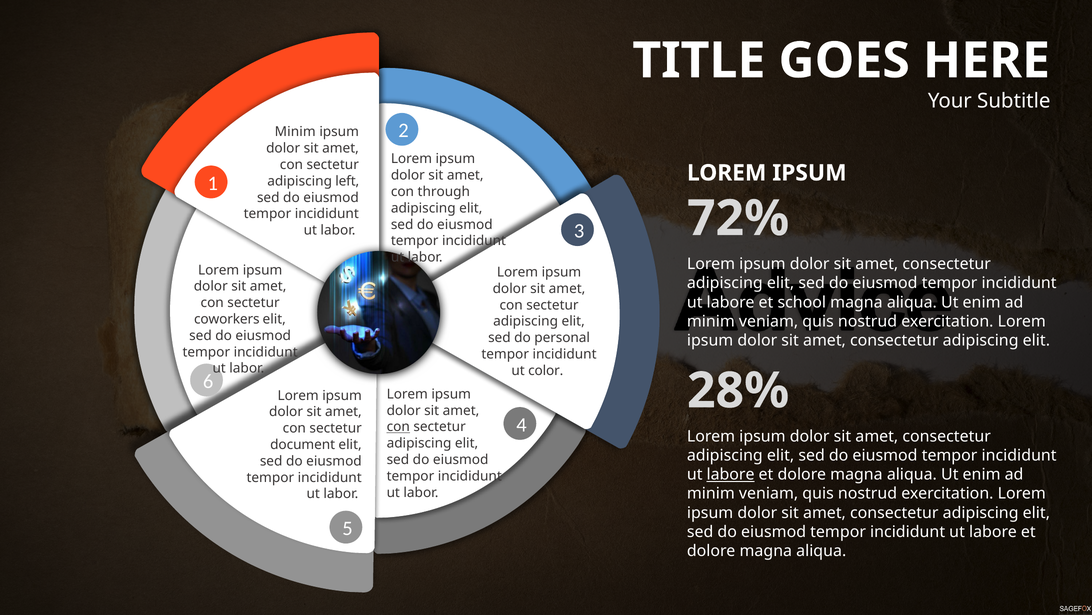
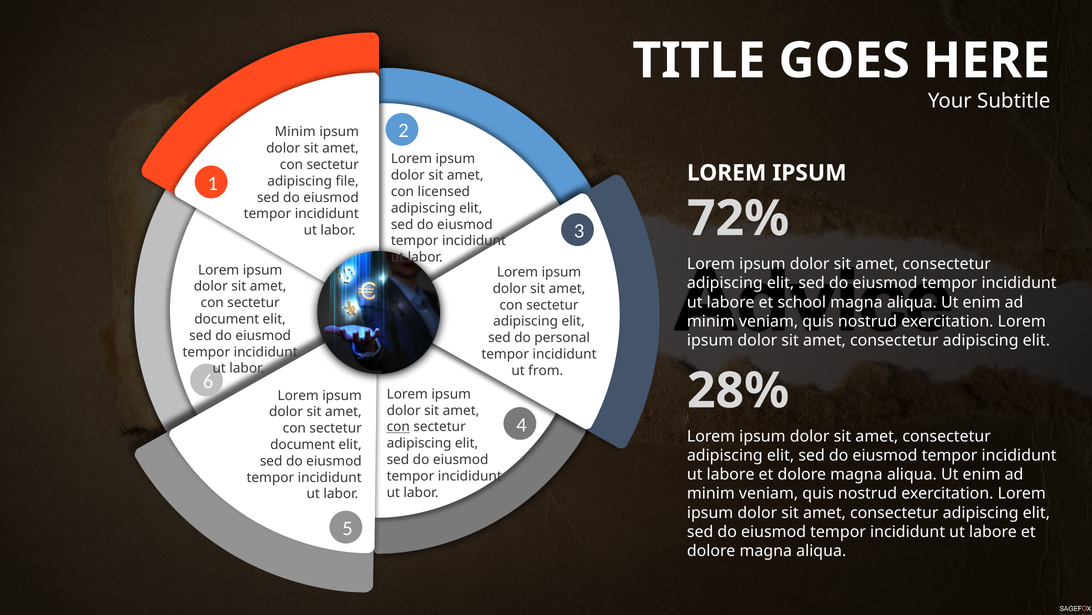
left: left -> file
through: through -> licensed
coworkers at (227, 319): coworkers -> document
color: color -> from
labore at (731, 474) underline: present -> none
